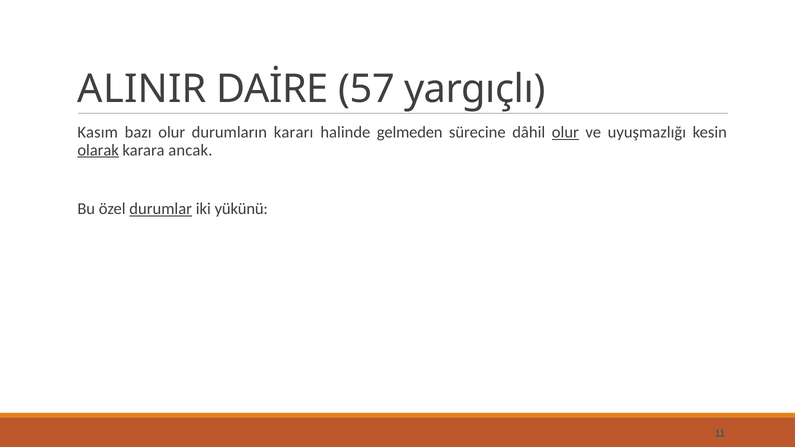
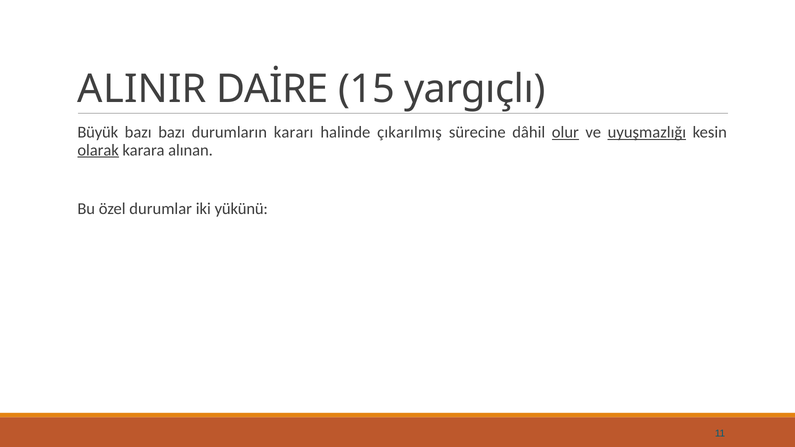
57: 57 -> 15
Kasım: Kasım -> Büyük
bazı olur: olur -> bazı
gelmeden: gelmeden -> çıkarılmış
uyuşmazlığı underline: none -> present
ancak: ancak -> alınan
durumlar underline: present -> none
